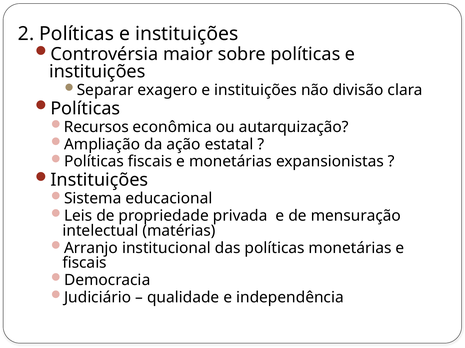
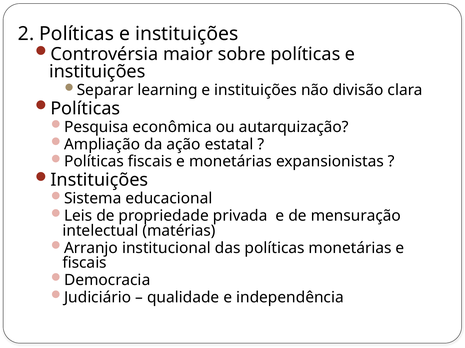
exagero: exagero -> learning
Recursos: Recursos -> Pesquisa
